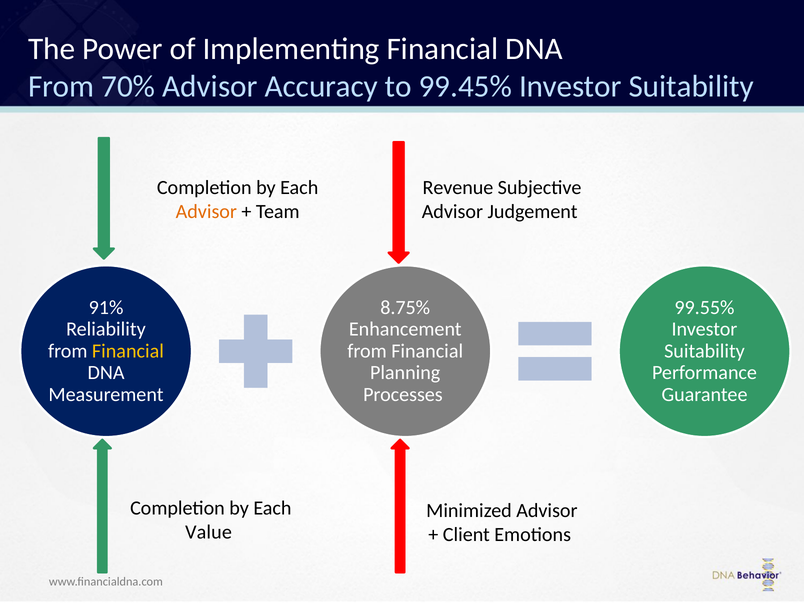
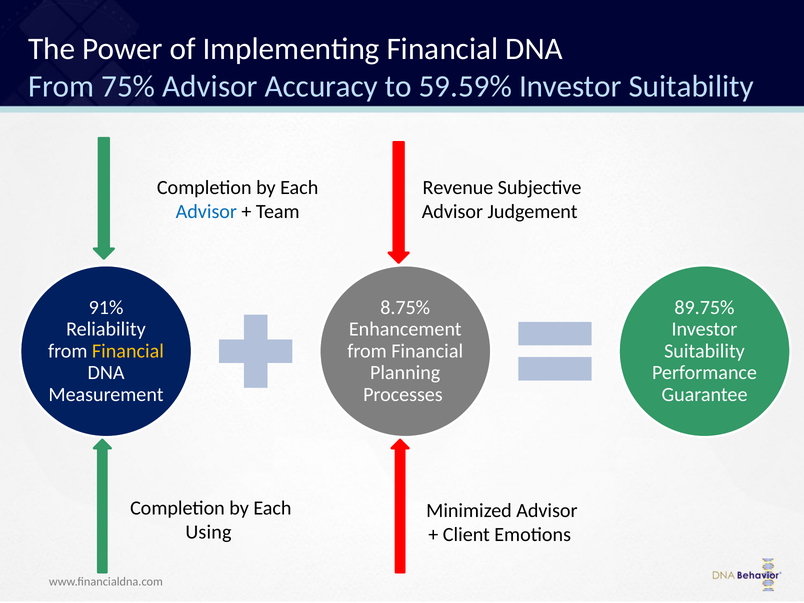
70%: 70% -> 75%
99.45%: 99.45% -> 59.59%
Advisor at (206, 211) colour: orange -> blue
99.55%: 99.55% -> 89.75%
Value: Value -> Using
